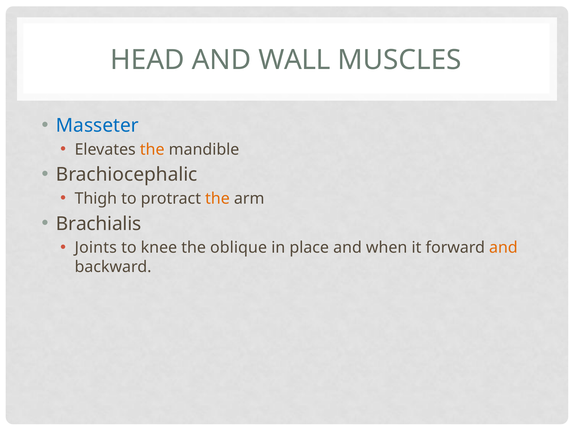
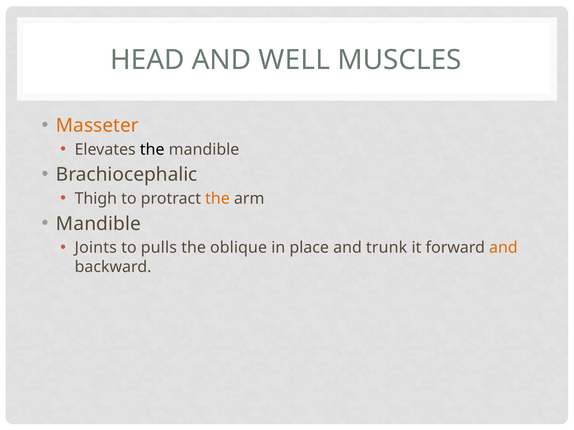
WALL: WALL -> WELL
Masseter colour: blue -> orange
the at (152, 150) colour: orange -> black
Brachialis at (99, 224): Brachialis -> Mandible
knee: knee -> pulls
when: when -> trunk
